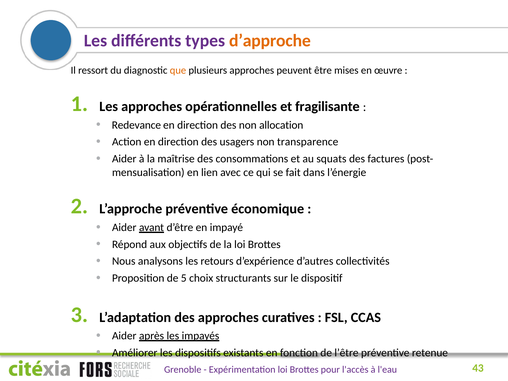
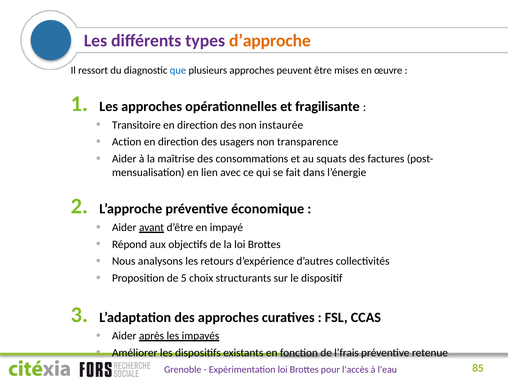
que colour: orange -> blue
Redevance: Redevance -> Transitoire
allocation: allocation -> instaurée
l’être: l’être -> l’frais
43: 43 -> 85
